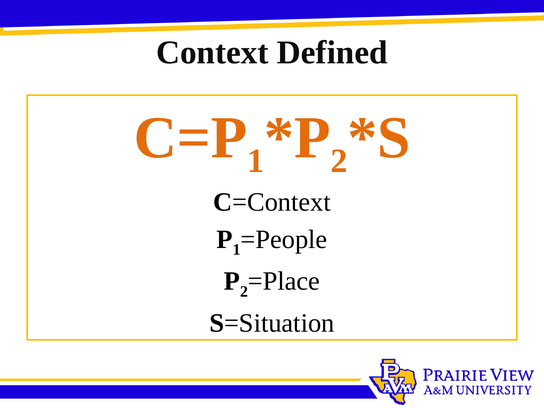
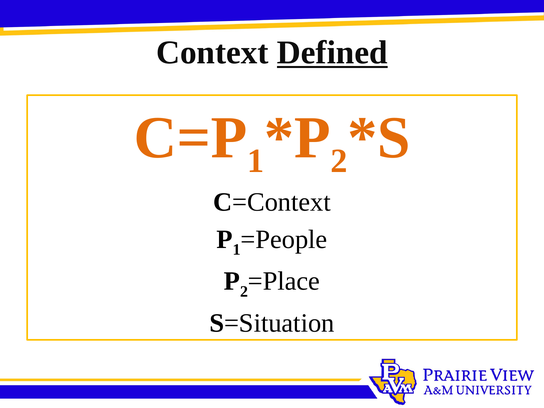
Defined underline: none -> present
